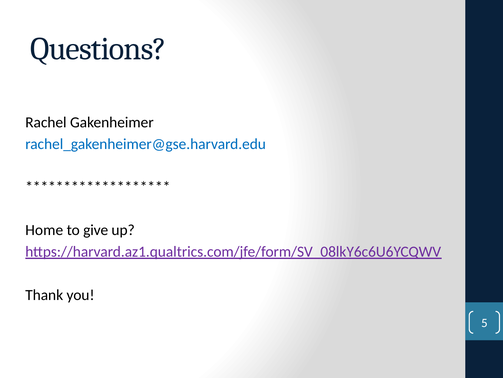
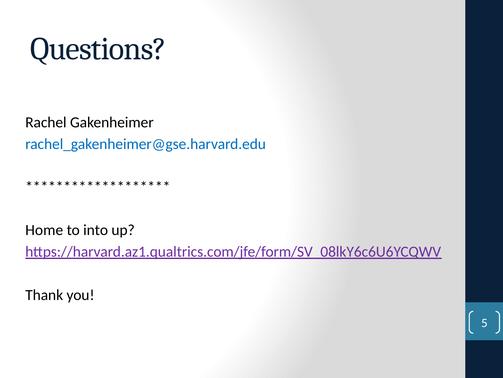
give: give -> into
